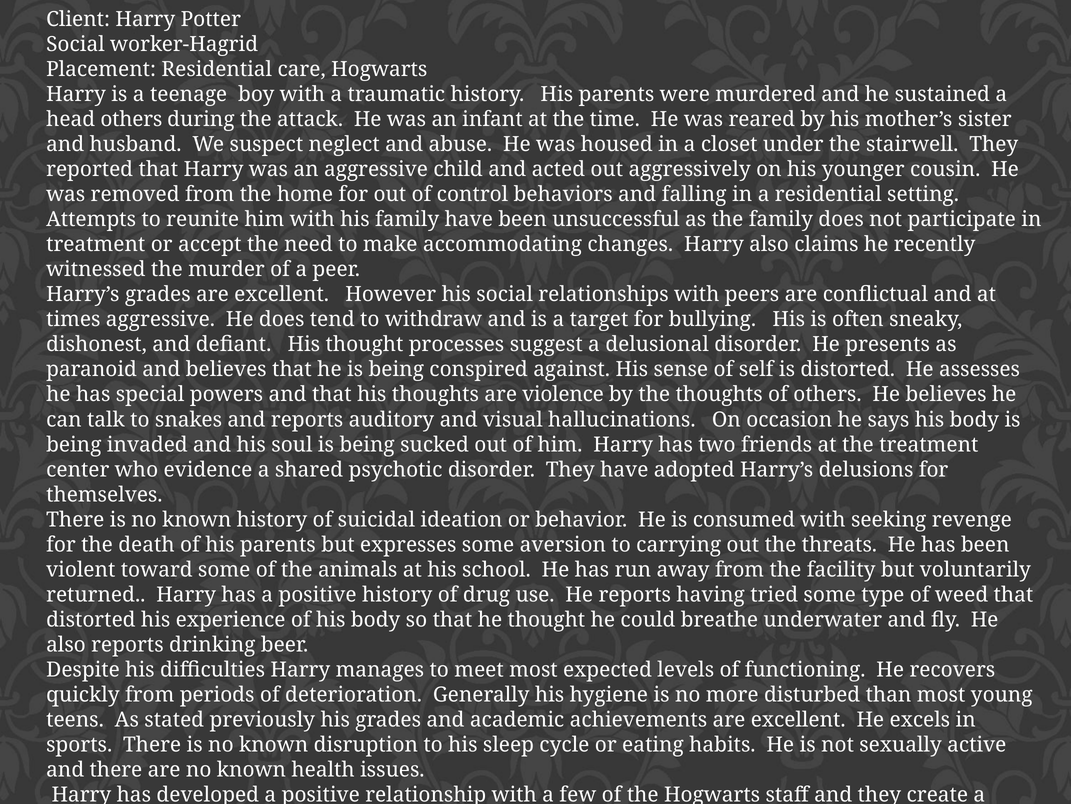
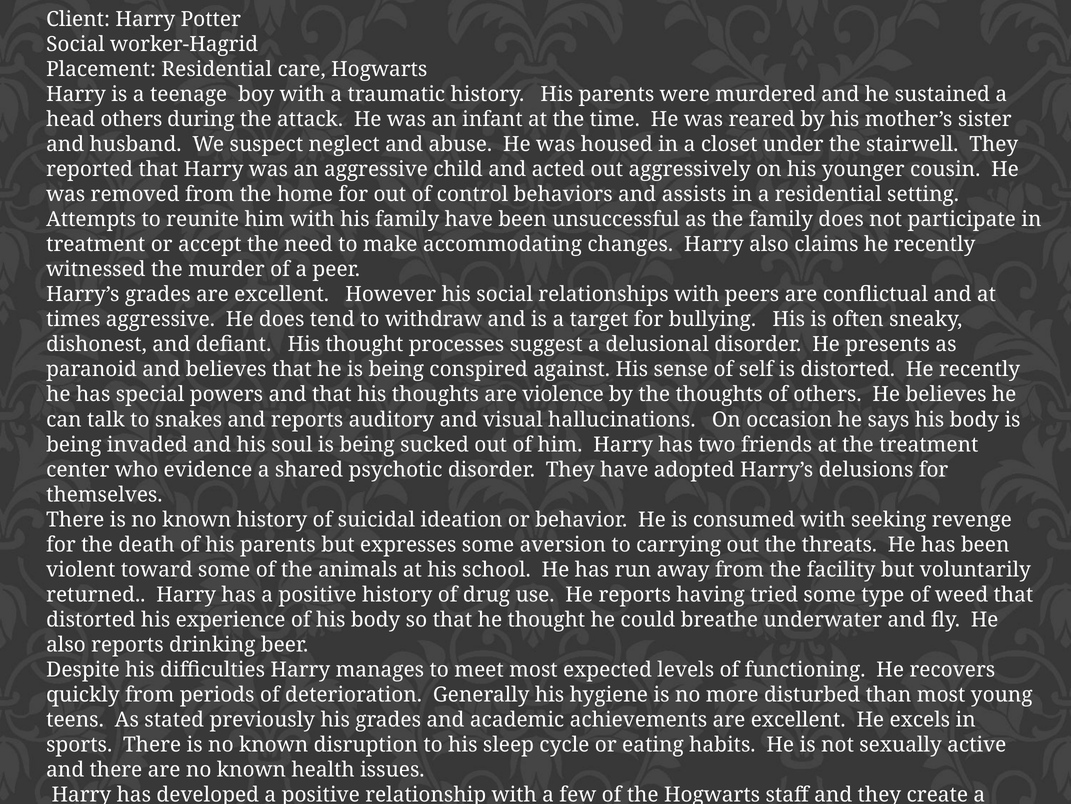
falling: falling -> assists
distorted He assesses: assesses -> recently
